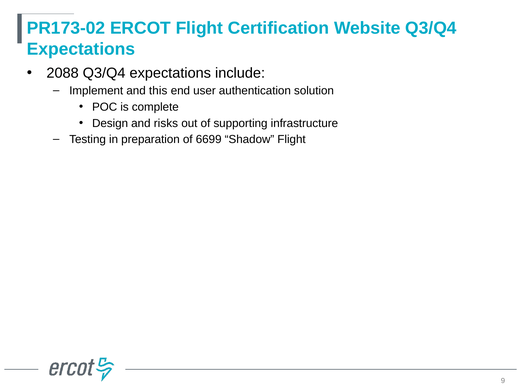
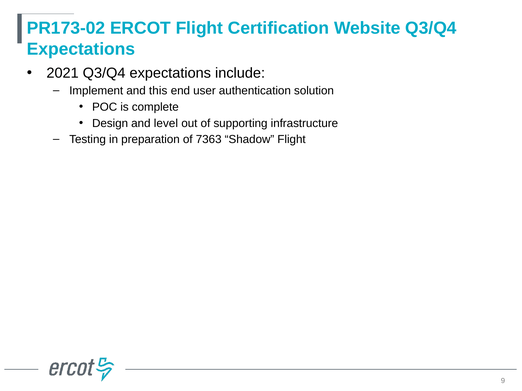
2088: 2088 -> 2021
risks: risks -> level
6699: 6699 -> 7363
